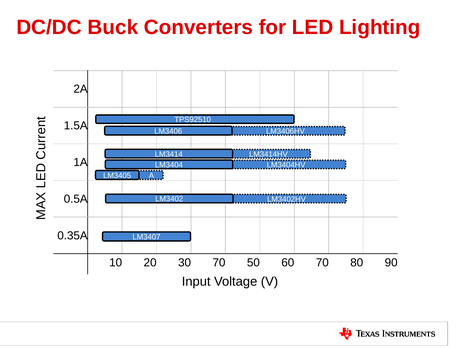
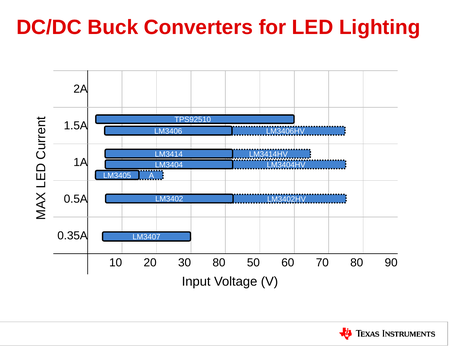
30 70: 70 -> 80
